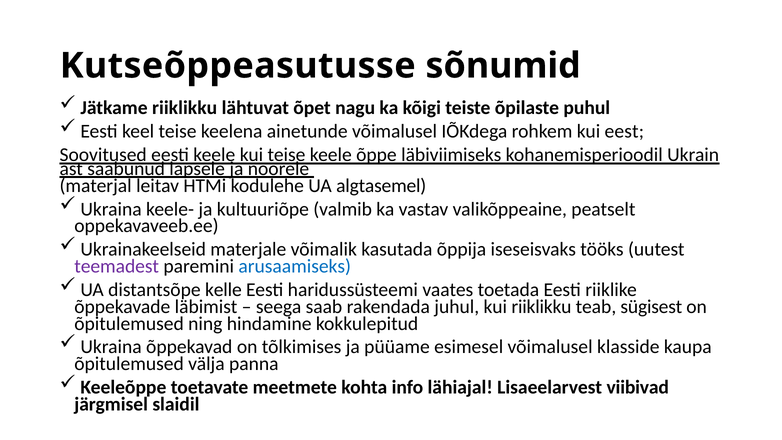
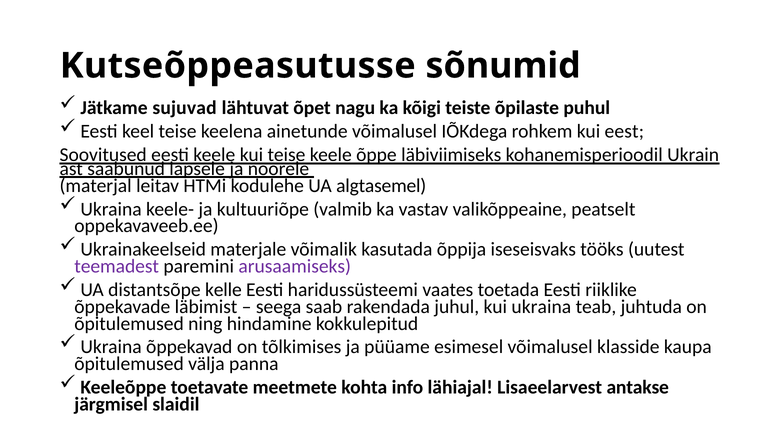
Jätkame riiklikku: riiklikku -> sujuvad
arusaamiseks colour: blue -> purple
kui riiklikku: riiklikku -> ukraina
sügisest: sügisest -> juhtuda
viibivad: viibivad -> antakse
